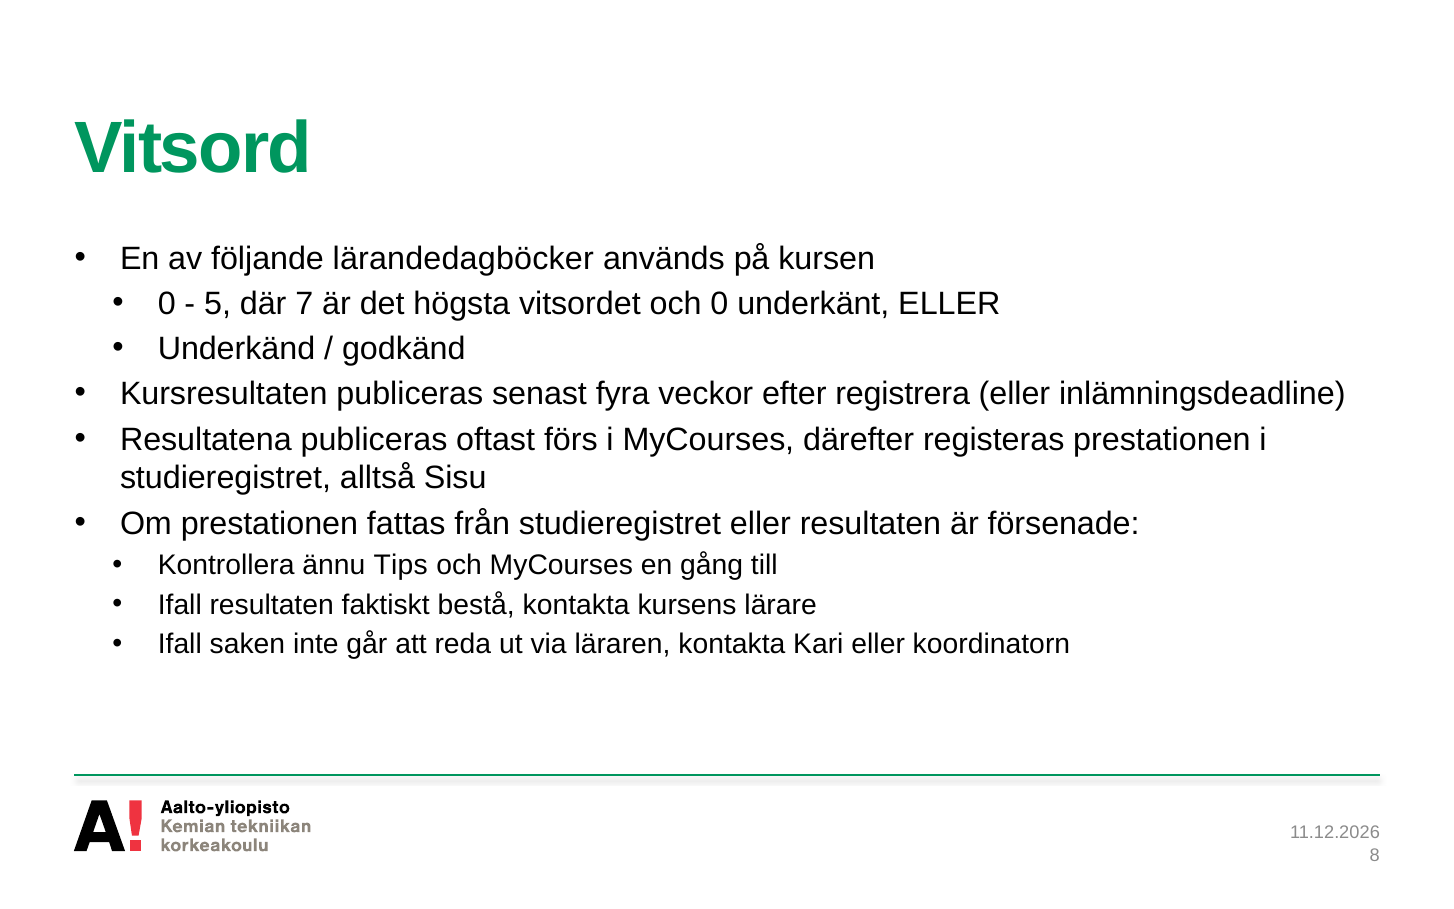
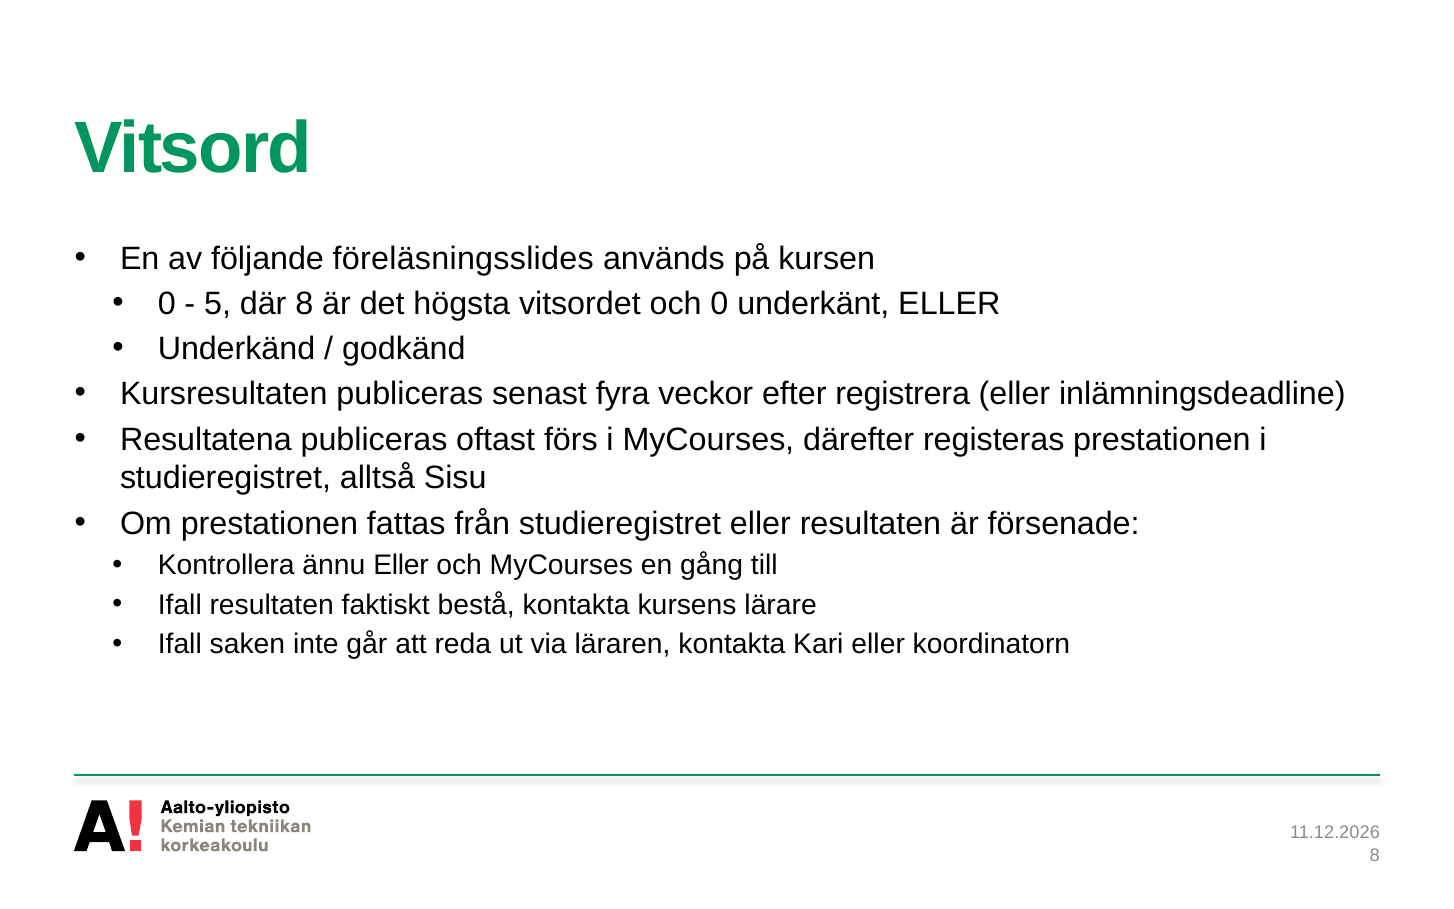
lärandedagböcker: lärandedagböcker -> föreläsningsslides
där 7: 7 -> 8
ännu Tips: Tips -> Eller
